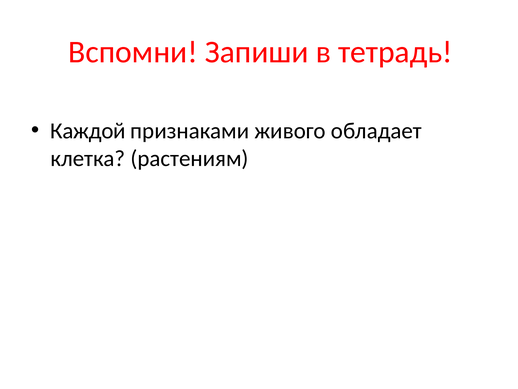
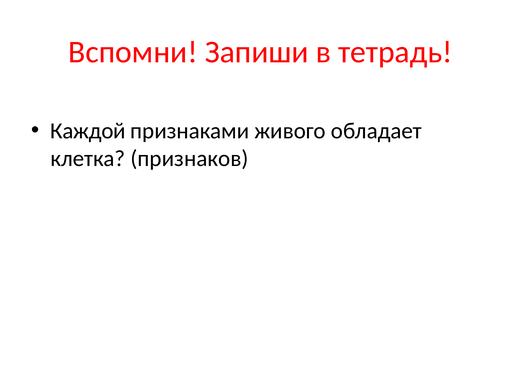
растениям: растениям -> признаков
